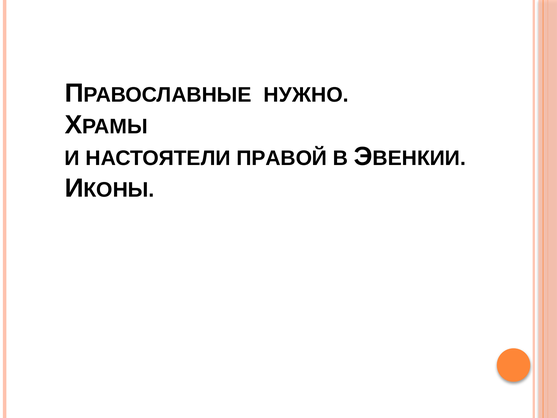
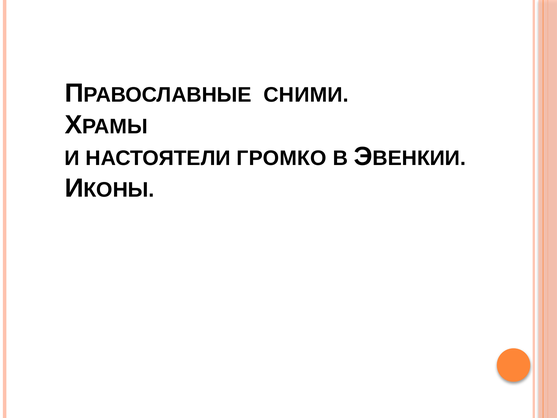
НУЖНО: НУЖНО -> СНИМИ
ПРАВОЙ: ПРАВОЙ -> ГРОМКО
